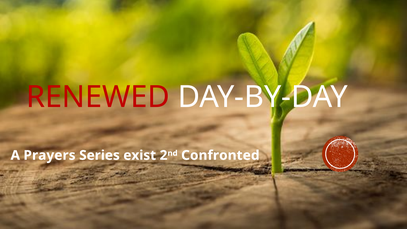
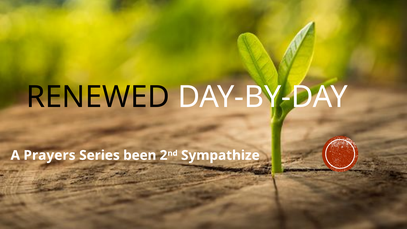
RENEWED colour: red -> black
exist: exist -> been
Confronted: Confronted -> Sympathize
